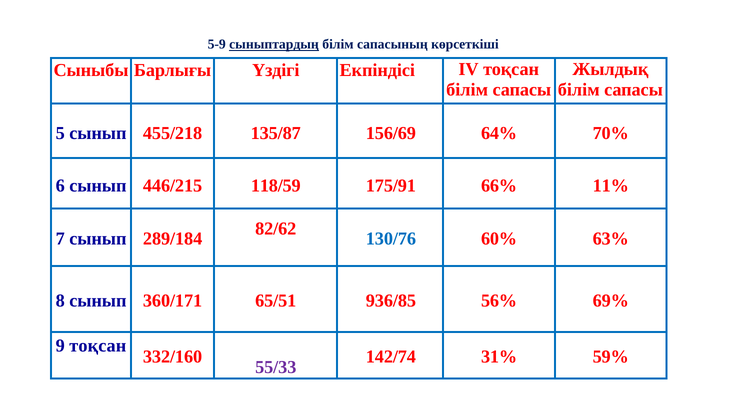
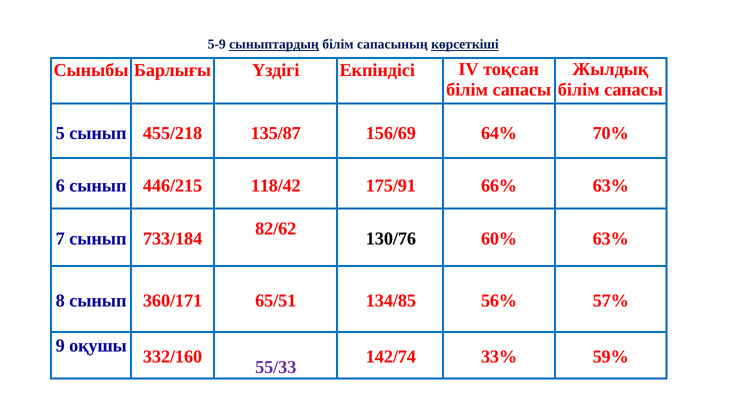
көрсеткіші underline: none -> present
118/59: 118/59 -> 118/42
66% 11%: 11% -> 63%
289/184: 289/184 -> 733/184
130/76 colour: blue -> black
936/85: 936/85 -> 134/85
69%: 69% -> 57%
9 тоқсан: тоқсан -> оқушы
31%: 31% -> 33%
